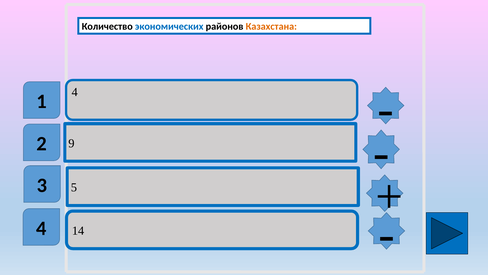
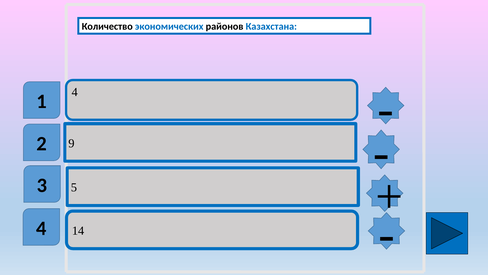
Казахстана colour: orange -> blue
